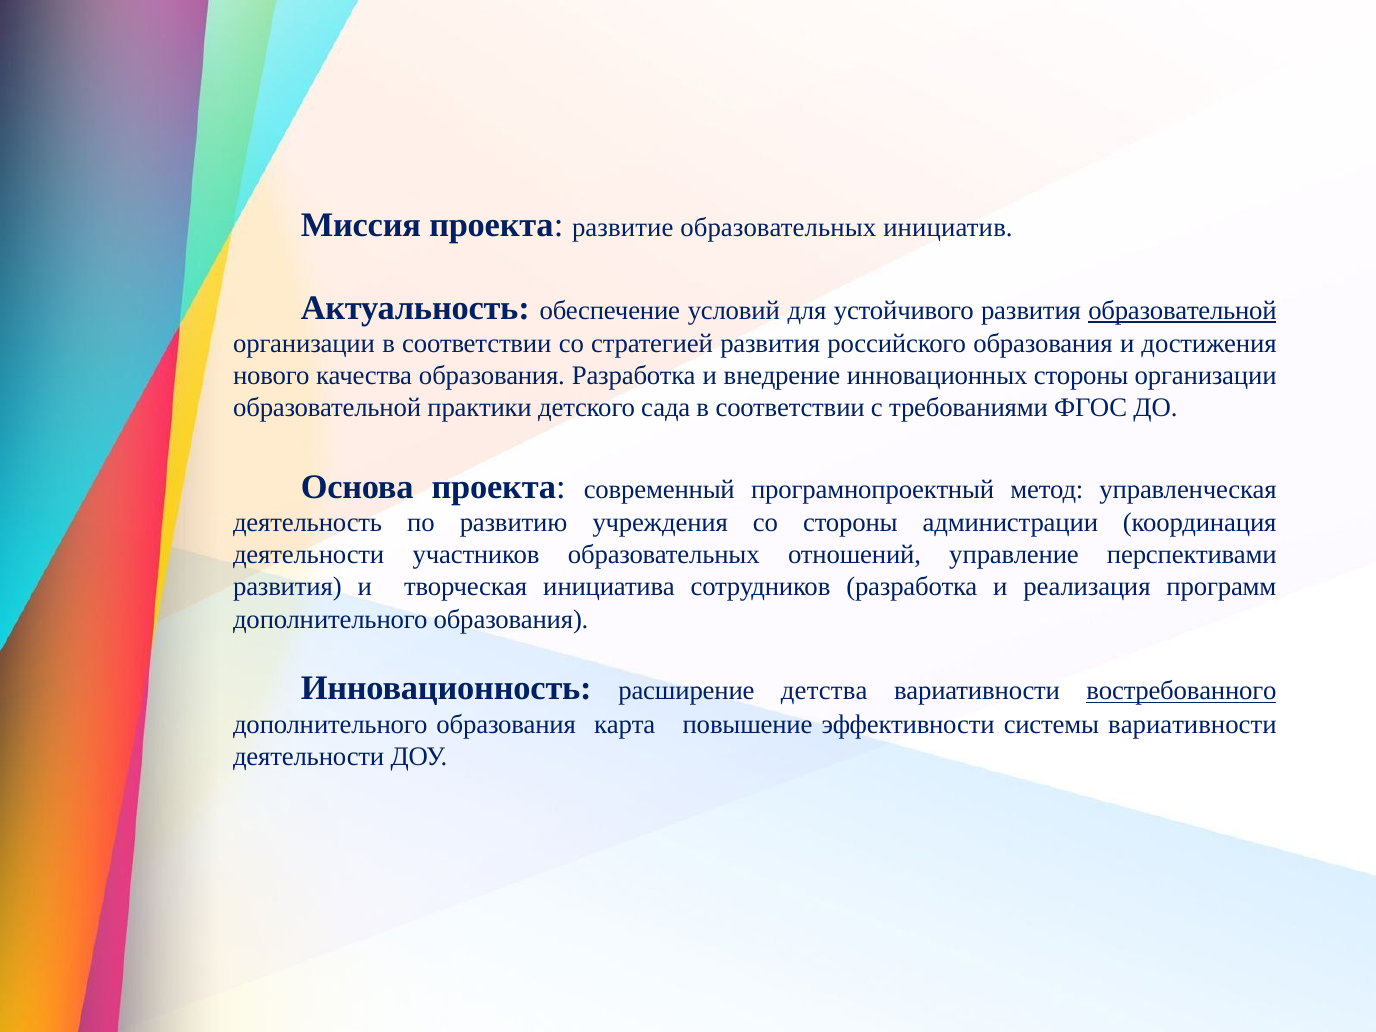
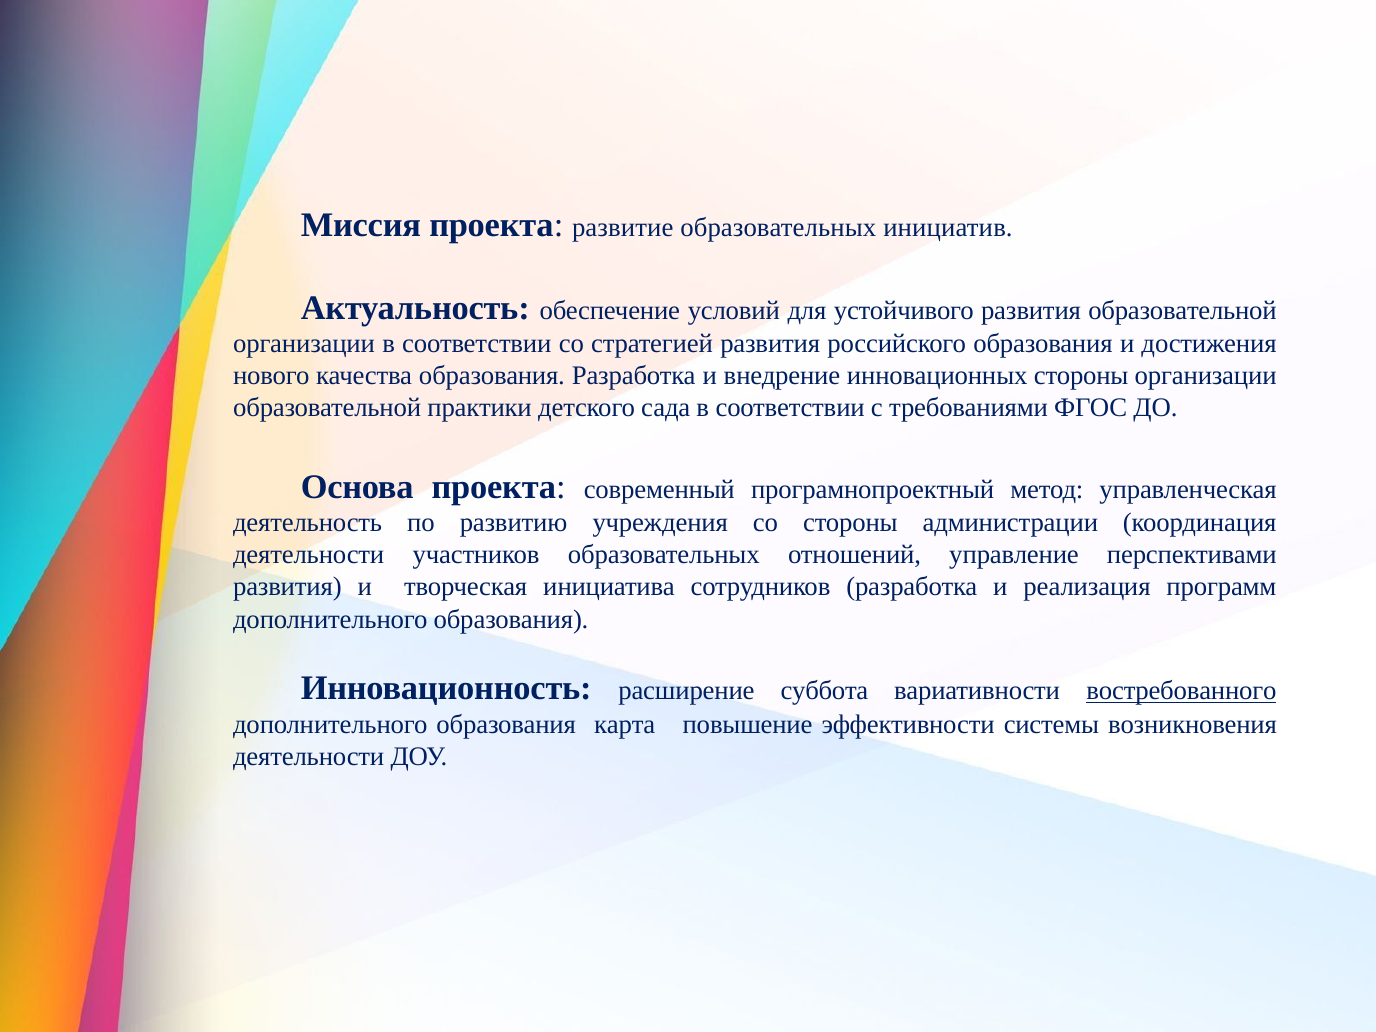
образовательной at (1183, 310) underline: present -> none
детства: детства -> суббота
системы вариативности: вариативности -> возникновения
